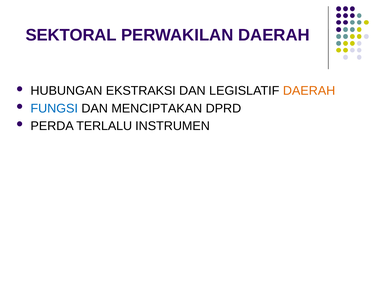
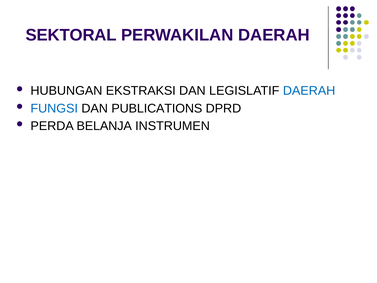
DAERAH at (309, 91) colour: orange -> blue
MENCIPTAKAN: MENCIPTAKAN -> PUBLICATIONS
TERLALU: TERLALU -> BELANJA
